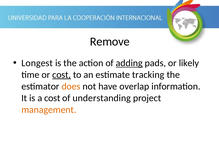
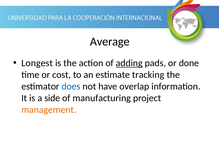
Remove: Remove -> Average
likely: likely -> done
cost at (62, 75) underline: present -> none
does colour: orange -> blue
a cost: cost -> side
understanding: understanding -> manufacturing
